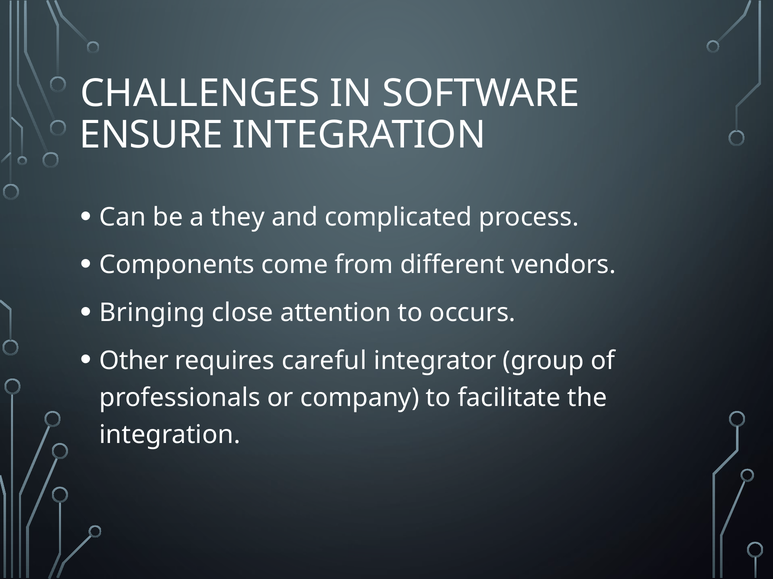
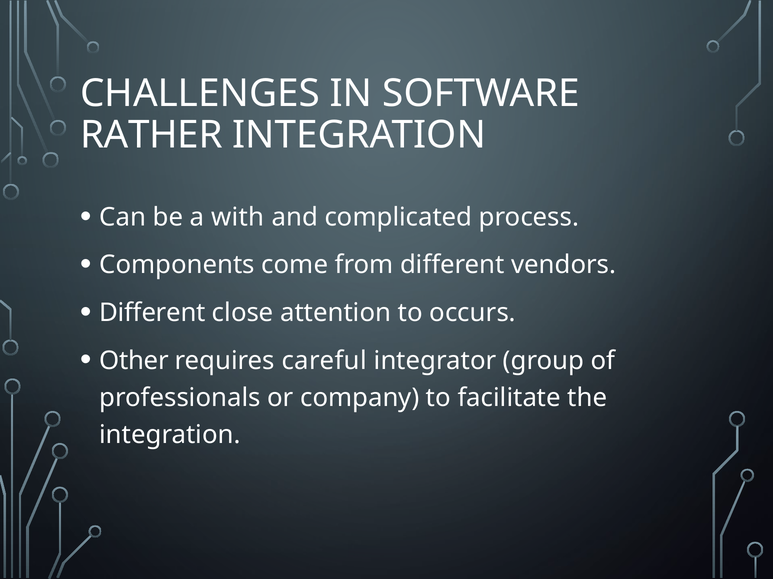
ENSURE: ENSURE -> RATHER
they: they -> with
Bringing at (152, 313): Bringing -> Different
